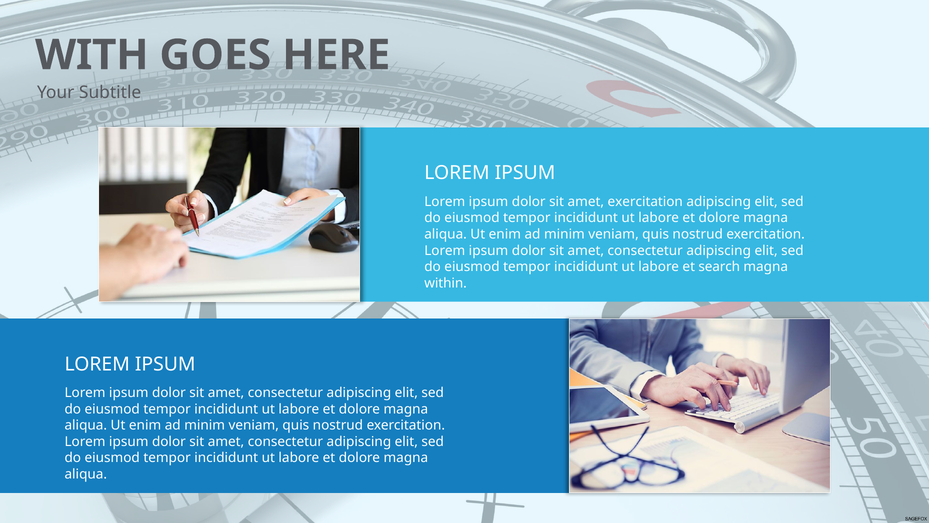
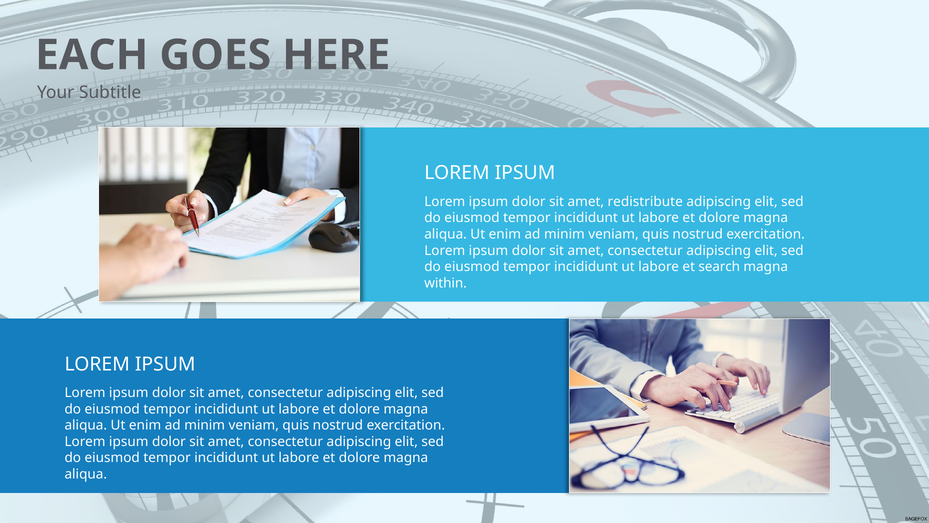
WITH: WITH -> EACH
amet exercitation: exercitation -> redistribute
